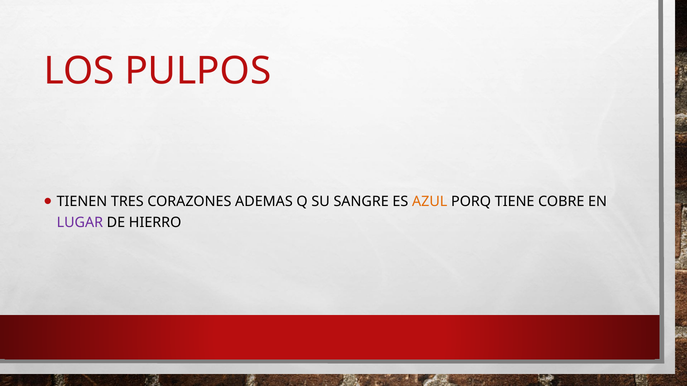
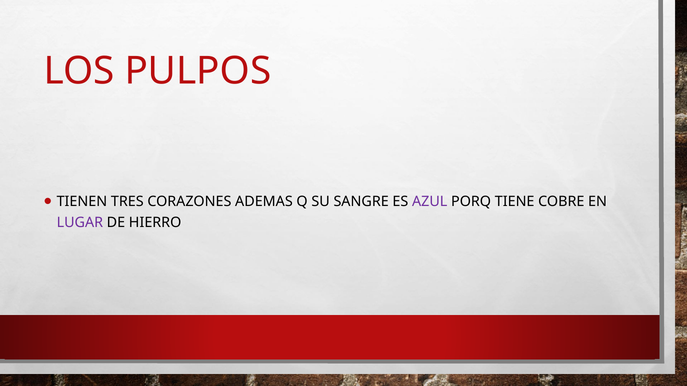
AZUL colour: orange -> purple
